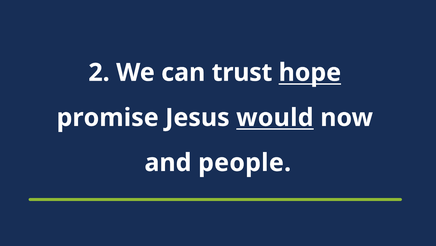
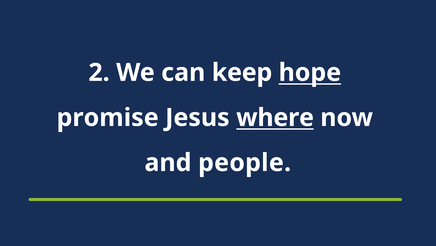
trust: trust -> keep
would: would -> where
